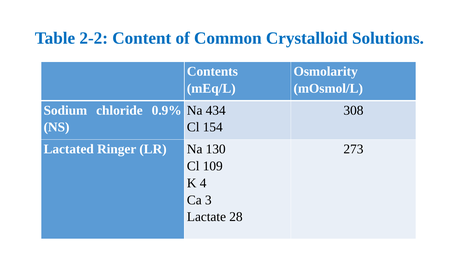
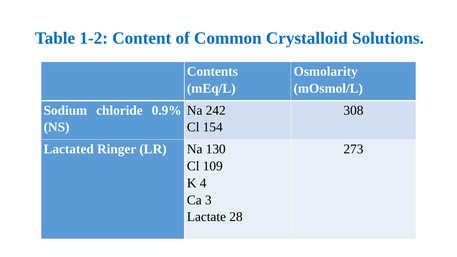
2-2: 2-2 -> 1-2
434: 434 -> 242
